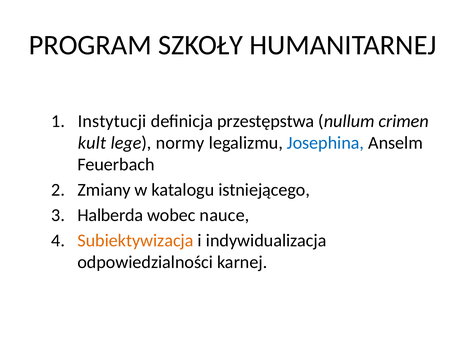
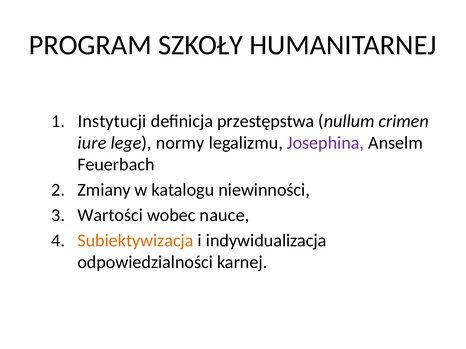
kult: kult -> iure
Josephina colour: blue -> purple
istniejącego: istniejącego -> niewinności
Halberda: Halberda -> Wartości
